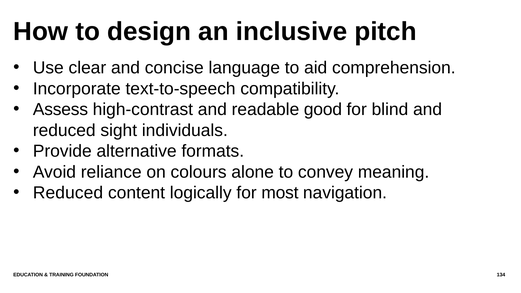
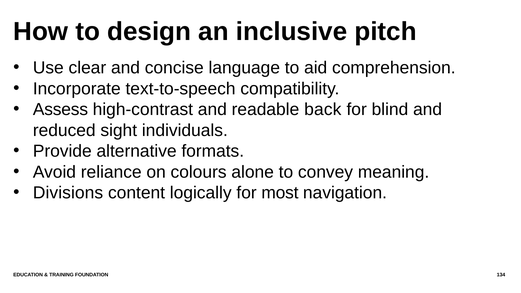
good: good -> back
Reduced at (68, 193): Reduced -> Divisions
